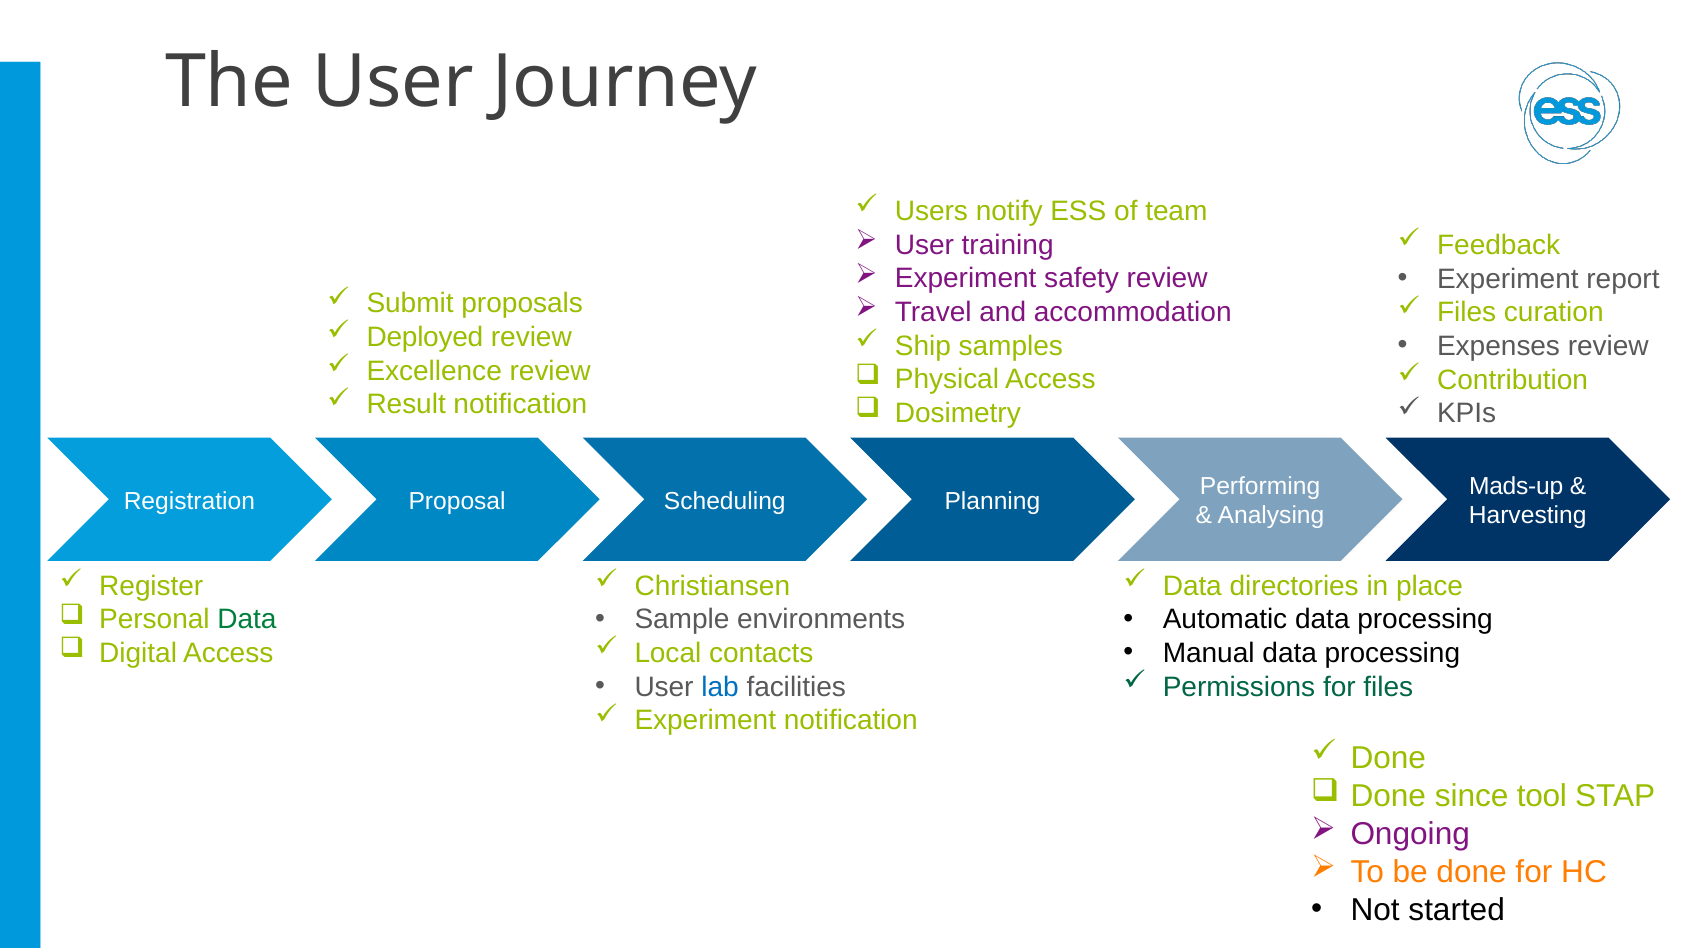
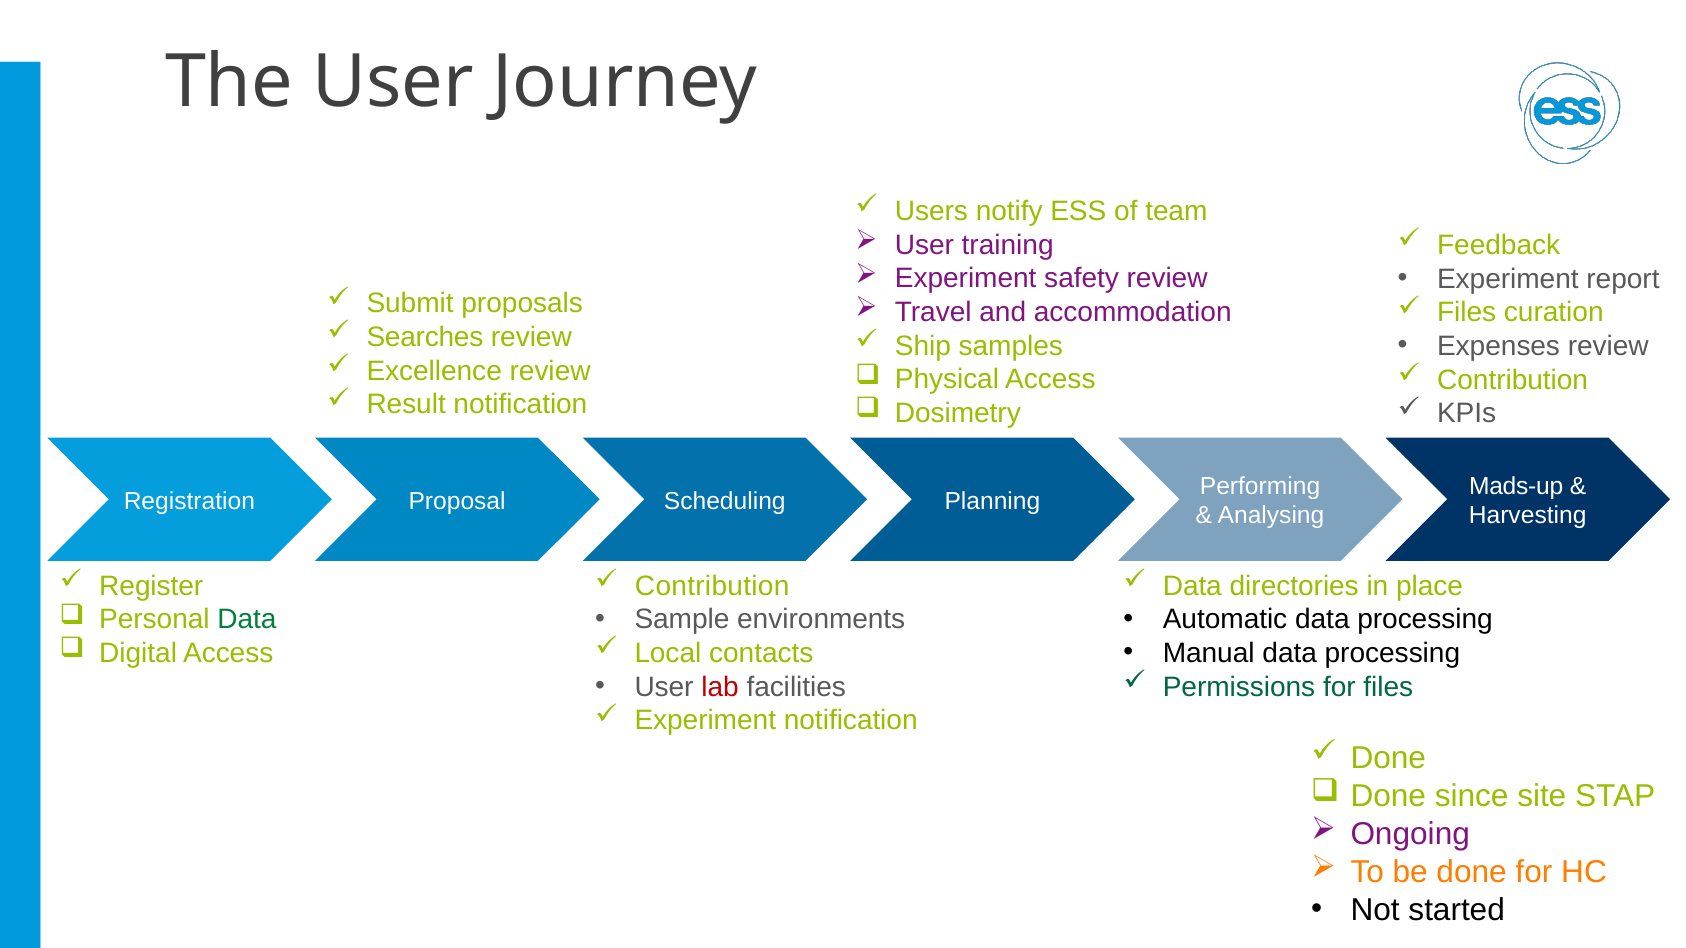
Deployed: Deployed -> Searches
Christiansen at (712, 586): Christiansen -> Contribution
lab colour: blue -> red
tool: tool -> site
